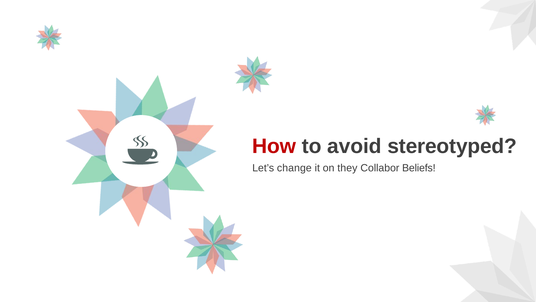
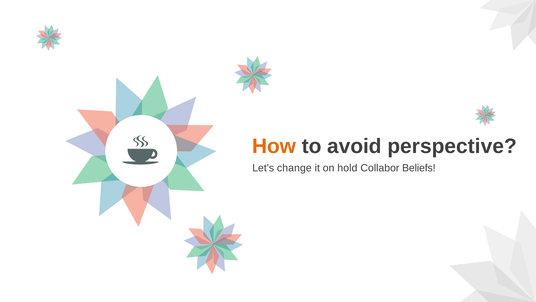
How colour: red -> orange
stereotyped: stereotyped -> perspective
they: they -> hold
